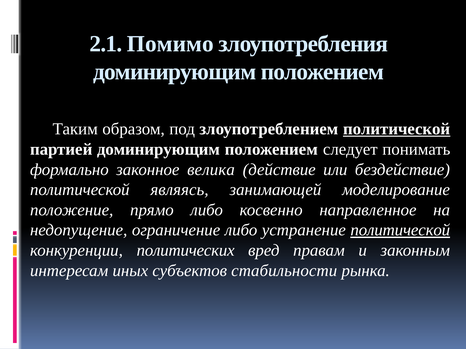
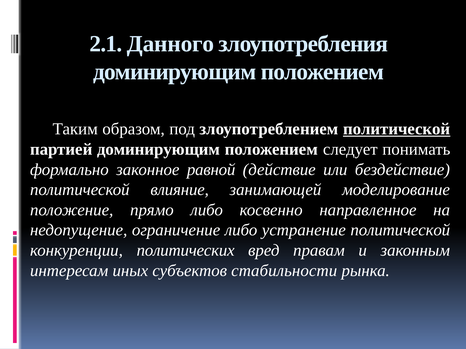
Помимо: Помимо -> Данного
велика: велика -> равной
являясь: являясь -> влияние
политической at (400, 230) underline: present -> none
